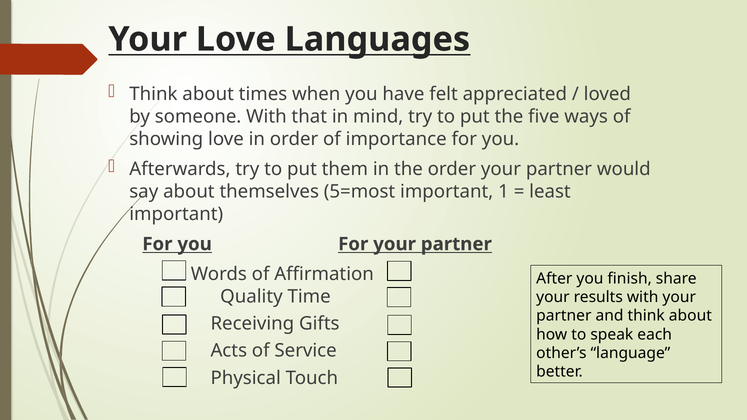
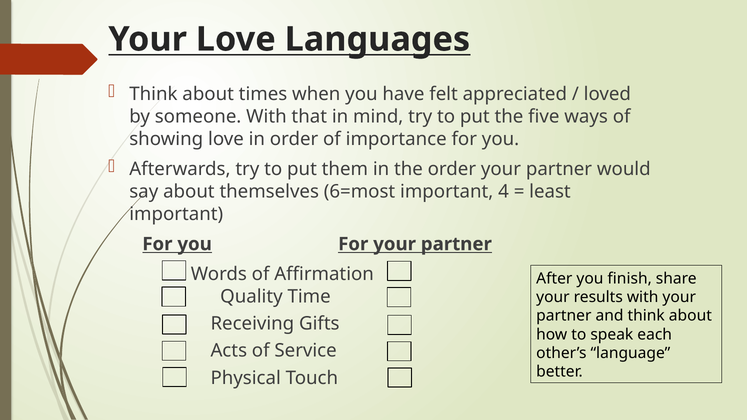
5=most: 5=most -> 6=most
1: 1 -> 4
